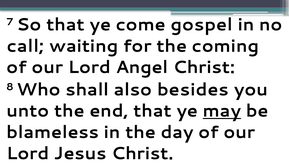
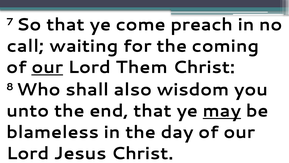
gospel: gospel -> preach
our at (47, 67) underline: none -> present
Angel: Angel -> Them
besides: besides -> wisdom
